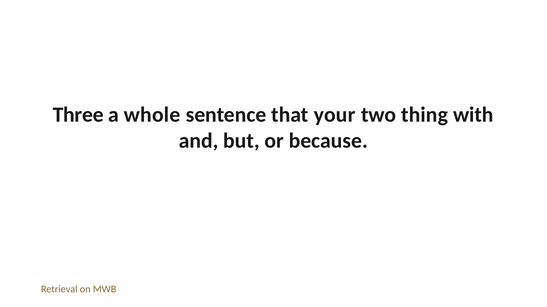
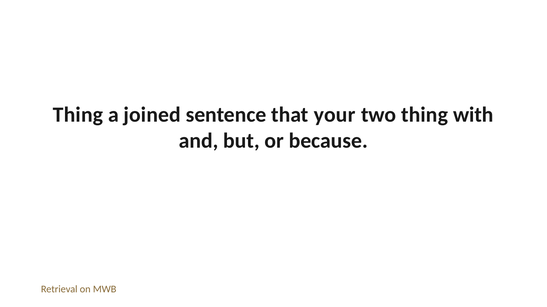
Three at (78, 115): Three -> Thing
whole: whole -> joined
